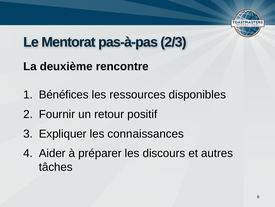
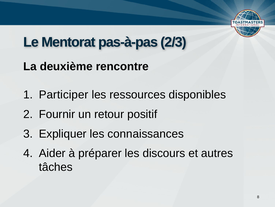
Bénéfices: Bénéfices -> Participer
